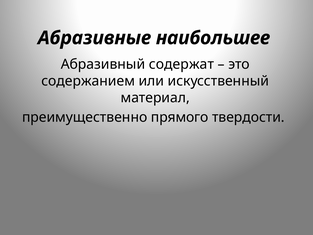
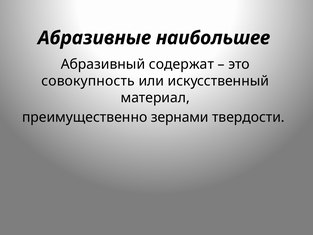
содержанием: содержанием -> совокупность
прямого: прямого -> зернами
